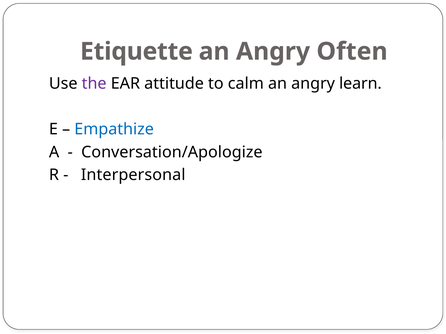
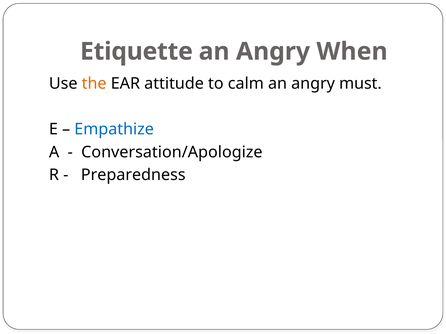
Often: Often -> When
the colour: purple -> orange
learn: learn -> must
Interpersonal: Interpersonal -> Preparedness
